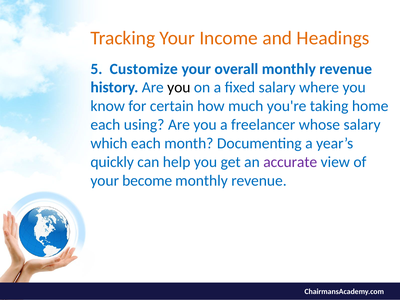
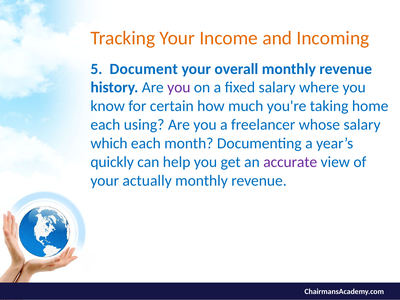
Headings: Headings -> Incoming
Customize: Customize -> Document
you at (179, 87) colour: black -> purple
become: become -> actually
